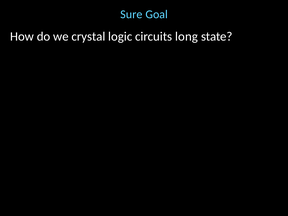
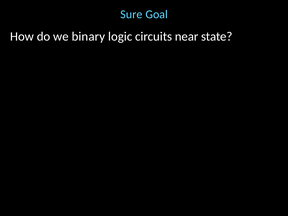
crystal: crystal -> binary
long: long -> near
